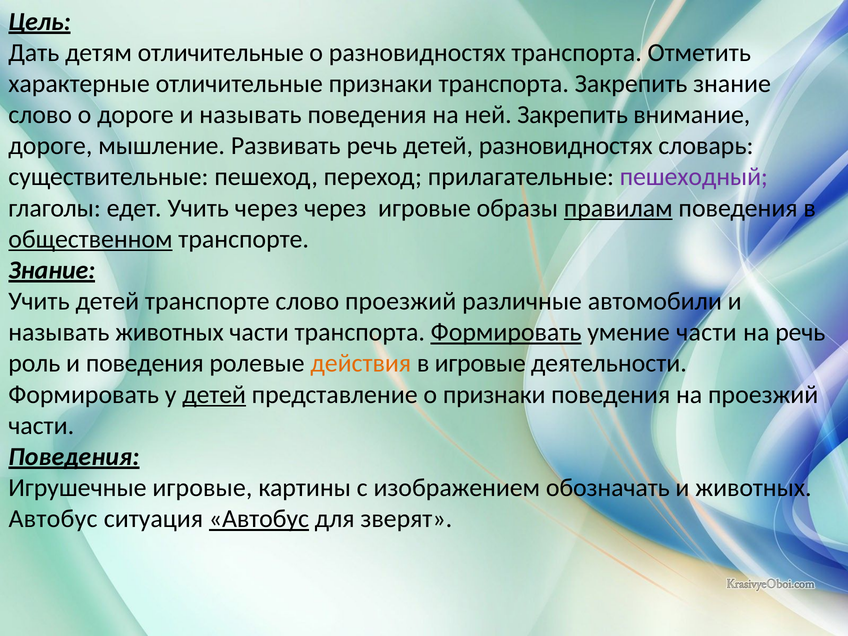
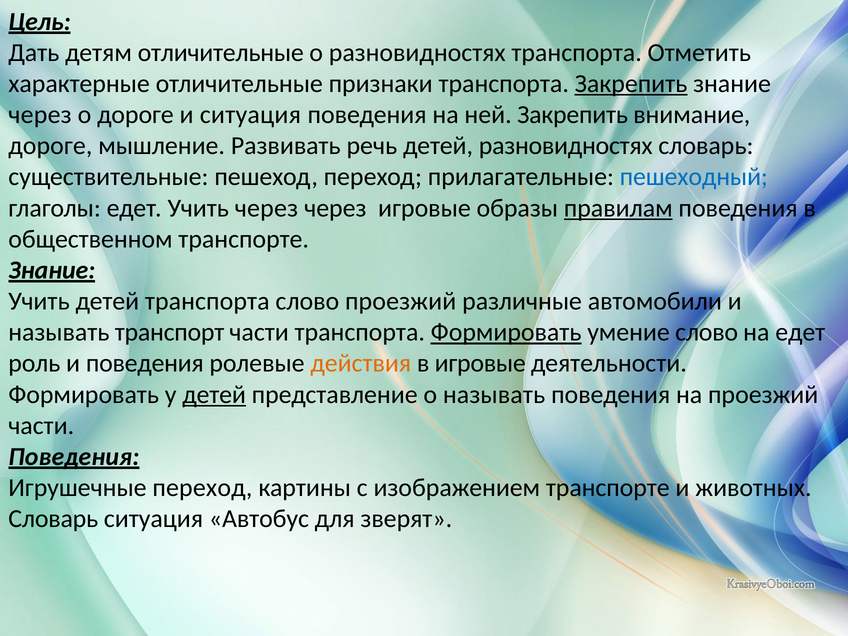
Закрепить at (631, 84) underline: none -> present
слово at (40, 115): слово -> через
дороге и называть: называть -> ситуация
пешеходный colour: purple -> blue
общественном underline: present -> none
детей транспорте: транспорте -> транспорта
называть животных: животных -> транспорт
умение части: части -> слово
на речь: речь -> едет
о признаки: признаки -> называть
Игрушечные игровые: игровые -> переход
изображением обозначать: обозначать -> транспорте
Автобус at (53, 519): Автобус -> Словарь
Автобус at (259, 519) underline: present -> none
